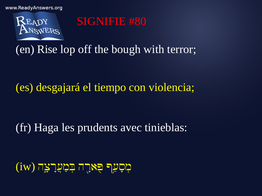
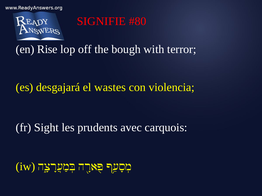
tiempo: tiempo -> wastes
Haga: Haga -> Sight
tinieblas: tinieblas -> carquois
